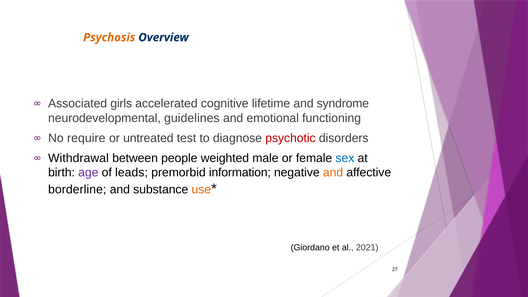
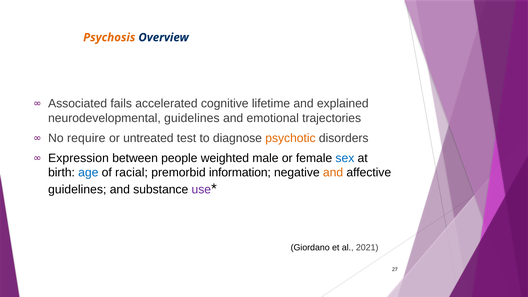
girls: girls -> fails
syndrome: syndrome -> explained
functioning: functioning -> trajectories
psychotic colour: red -> orange
Withdrawal: Withdrawal -> Expression
age colour: purple -> blue
leads: leads -> racial
borderline at (77, 189): borderline -> guidelines
use colour: orange -> purple
